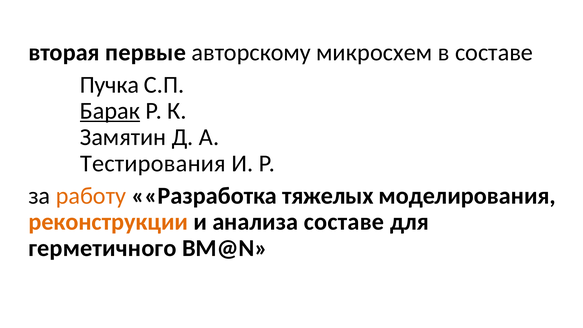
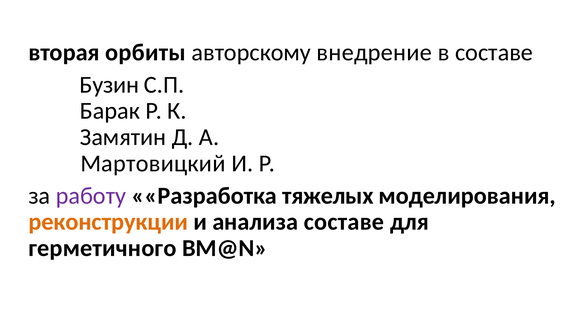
первые: первые -> орбиты
микросхем: микросхем -> внедрение
Пучка: Пучка -> Бузин
Барак underline: present -> none
Тестирования: Тестирования -> Мартовицкий
работу colour: orange -> purple
